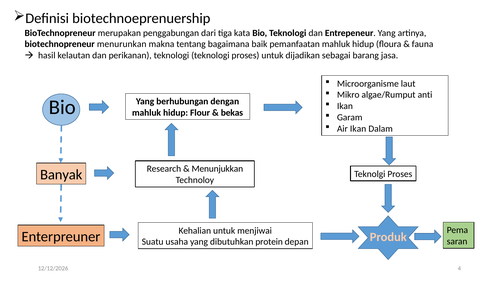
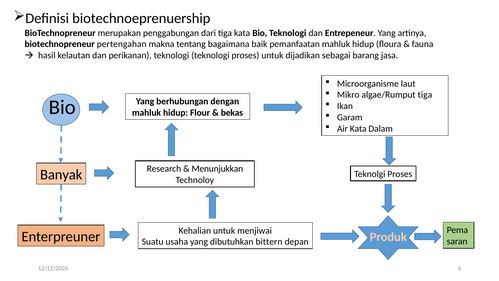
menurunkan: menurunkan -> pertengahan
algae/Rumput anti: anti -> tiga
Air Ikan: Ikan -> Kata
protein: protein -> bittern
